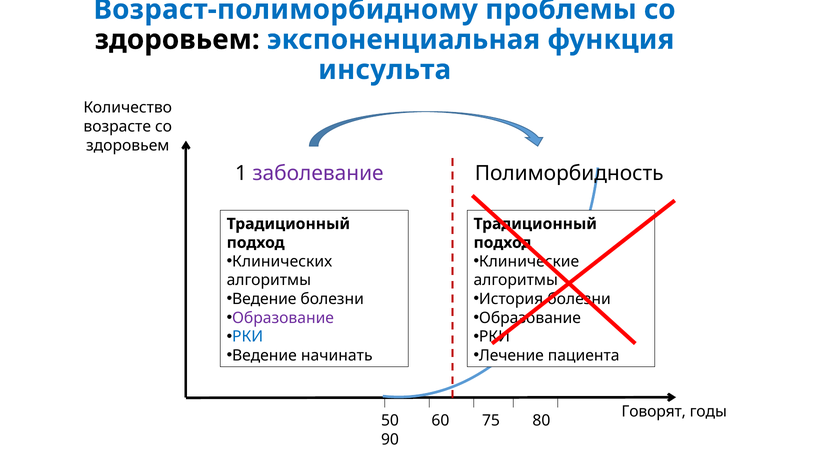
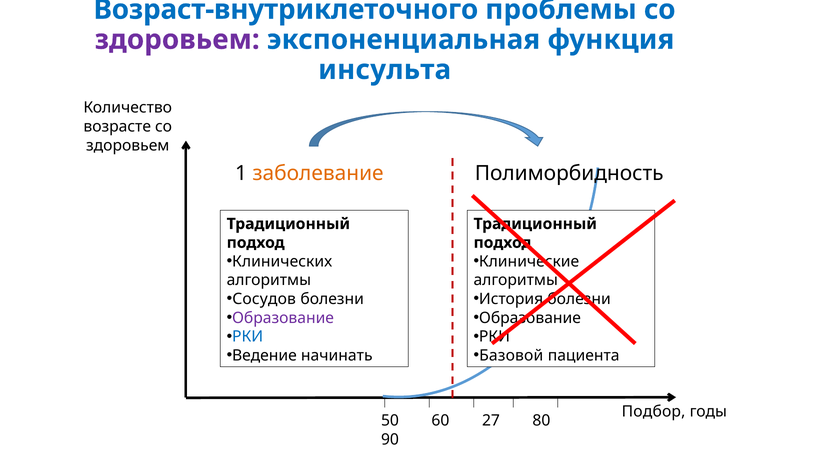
Возраст-полиморбидному: Возраст-полиморбидному -> Возраст-внутриклеточного
здоровьем at (177, 40) colour: black -> purple
заболевание colour: purple -> orange
Ведение at (264, 299): Ведение -> Сосудов
Лечение: Лечение -> Базовой
Говорят: Говорят -> Подбор
75: 75 -> 27
